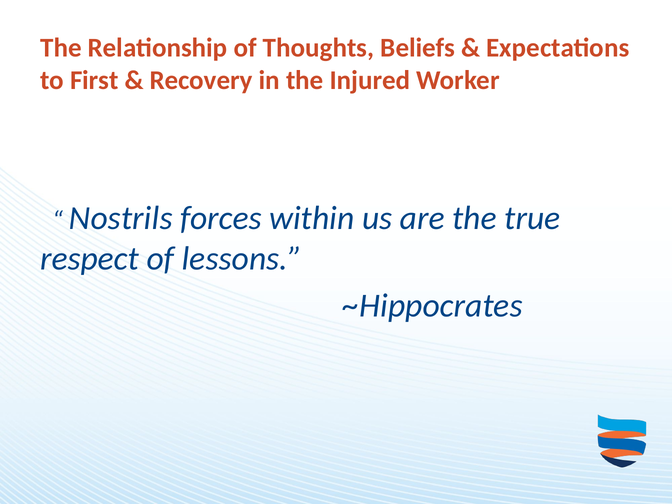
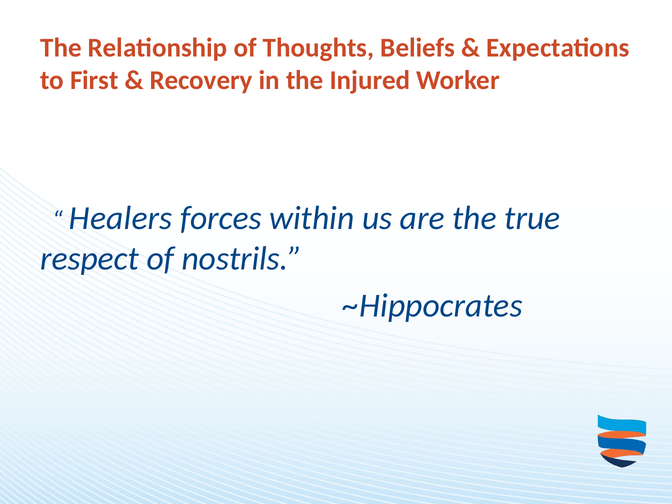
Nostrils: Nostrils -> Healers
lessons: lessons -> nostrils
